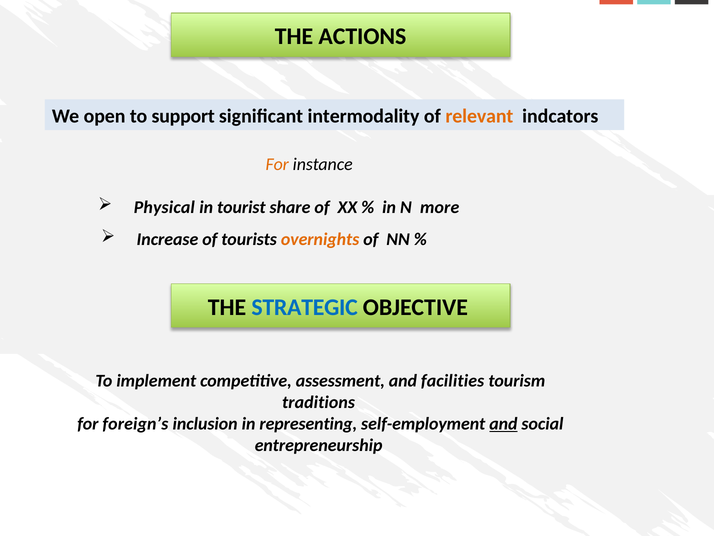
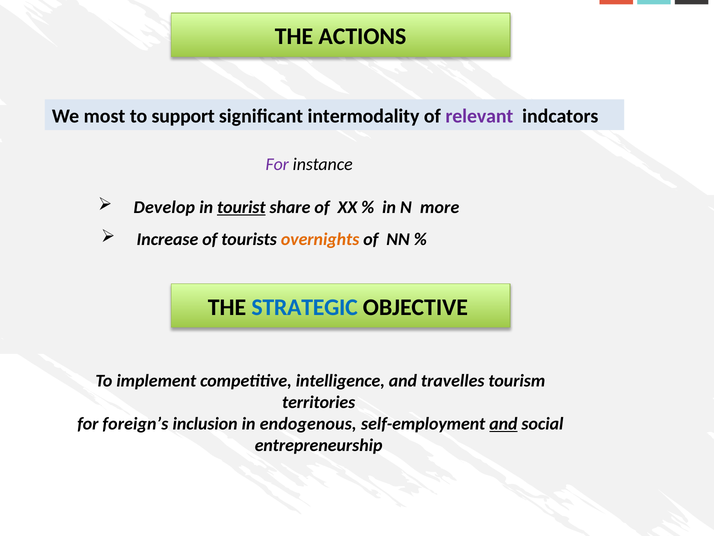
open: open -> most
relevant colour: orange -> purple
For at (277, 164) colour: orange -> purple
Physical: Physical -> Develop
tourist underline: none -> present
assessment: assessment -> intelligence
facilities: facilities -> travelles
traditions: traditions -> territories
representing: representing -> endogenous
